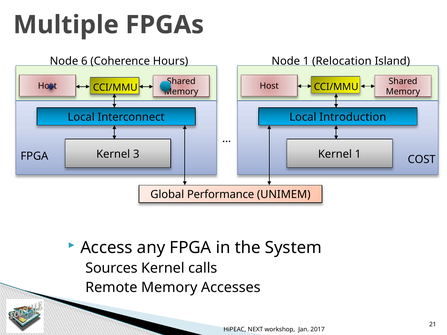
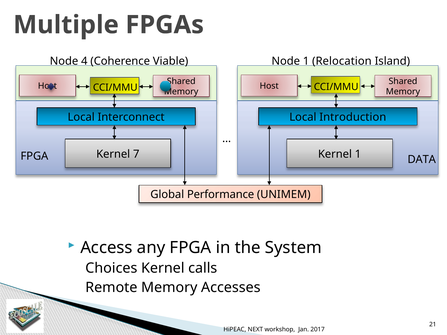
6: 6 -> 4
Hours: Hours -> Viable
3: 3 -> 7
COST: COST -> DATA
Sources: Sources -> Choices
